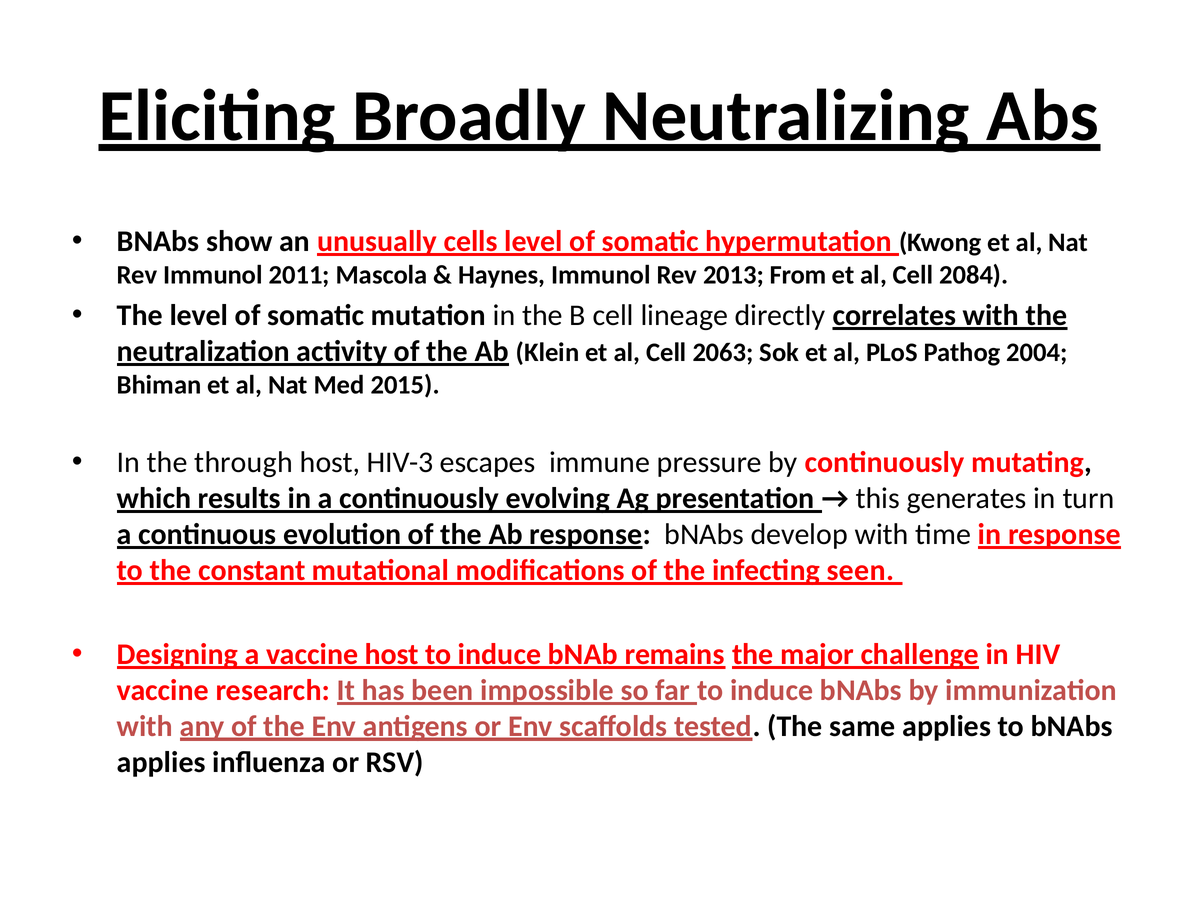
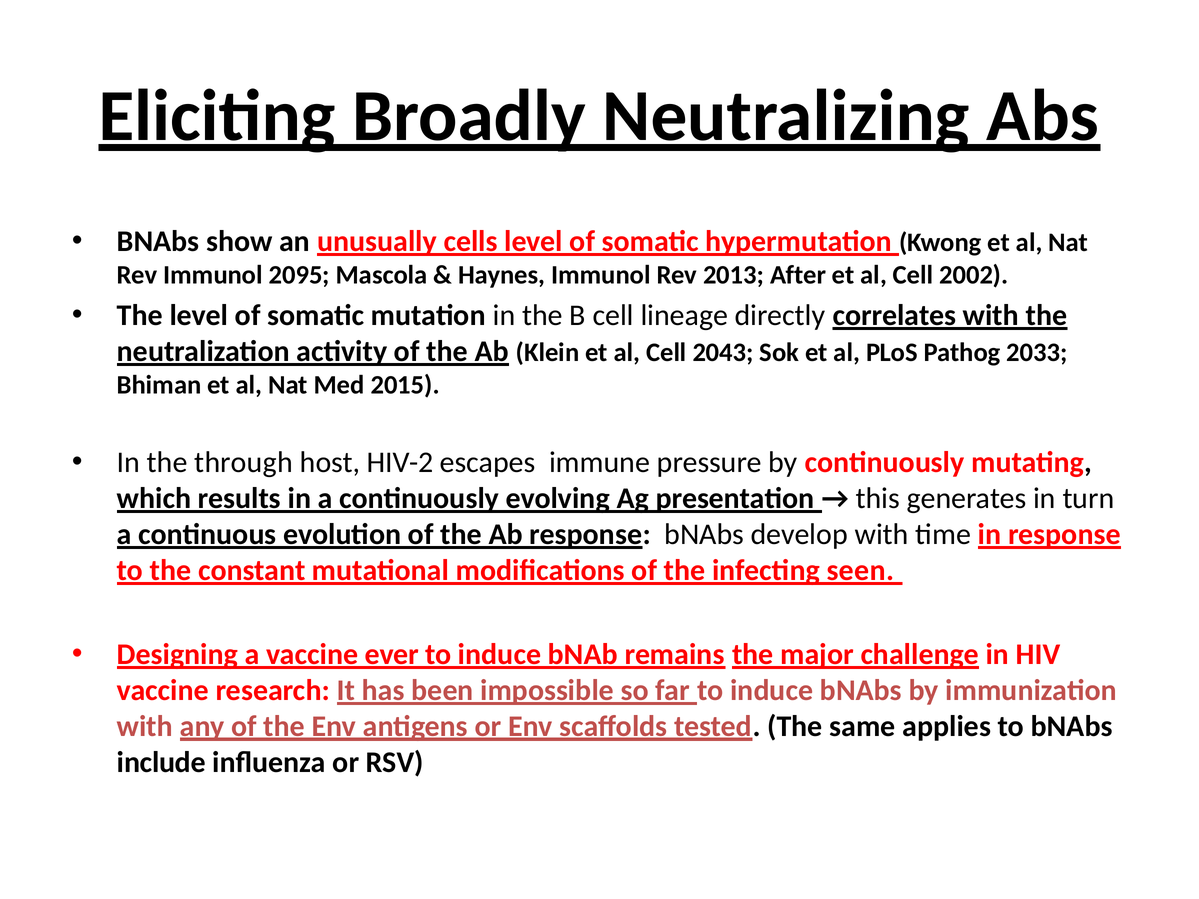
2011: 2011 -> 2095
From: From -> After
2084: 2084 -> 2002
2063: 2063 -> 2043
2004: 2004 -> 2033
HIV-3: HIV-3 -> HIV-2
vaccine host: host -> ever
applies at (161, 762): applies -> include
